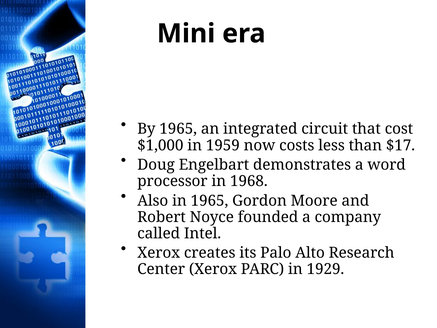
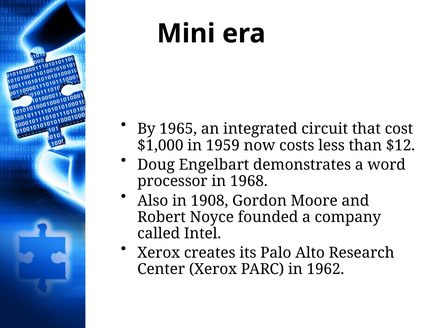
$17: $17 -> $12
in 1965: 1965 -> 1908
1929: 1929 -> 1962
